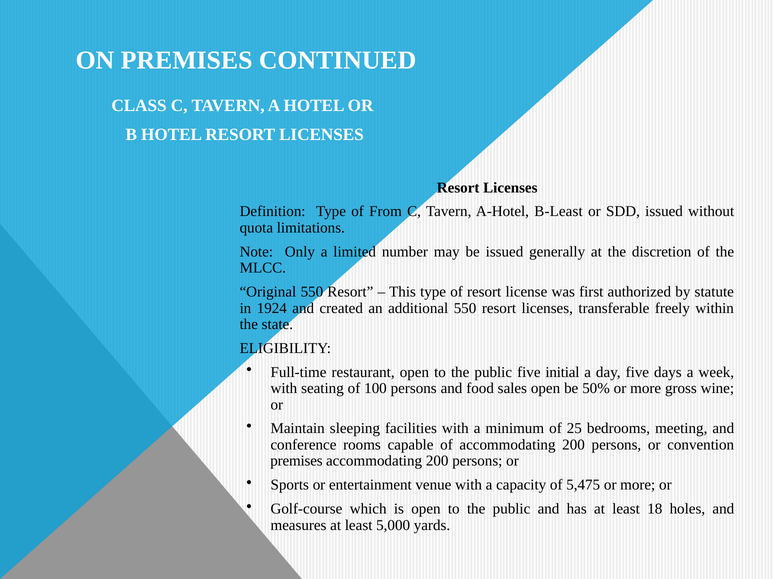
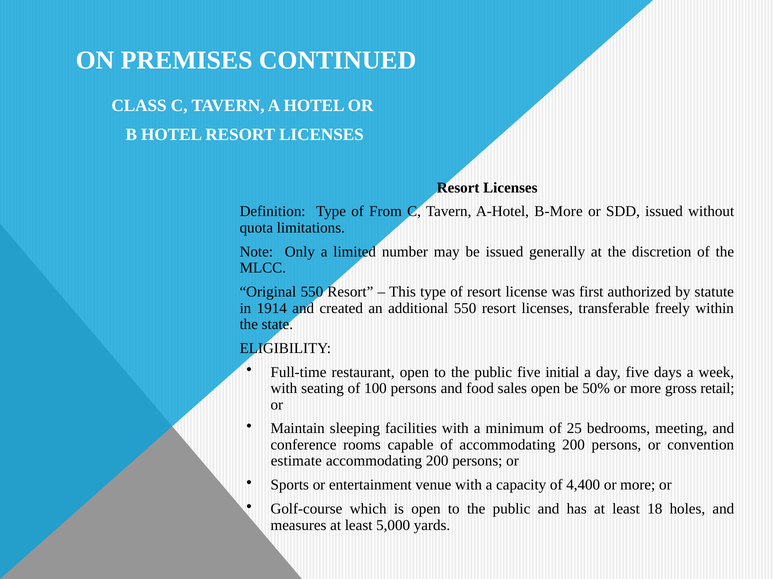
B-Least: B-Least -> B-More
1924: 1924 -> 1914
wine: wine -> retail
premises at (296, 462): premises -> estimate
5,475: 5,475 -> 4,400
